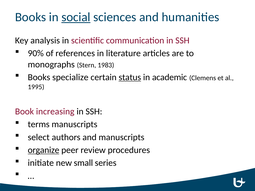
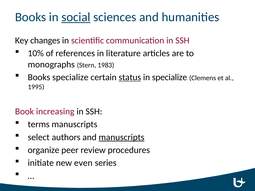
analysis: analysis -> changes
90%: 90% -> 10%
in academic: academic -> specialize
manuscripts at (122, 137) underline: none -> present
organize underline: present -> none
small: small -> even
